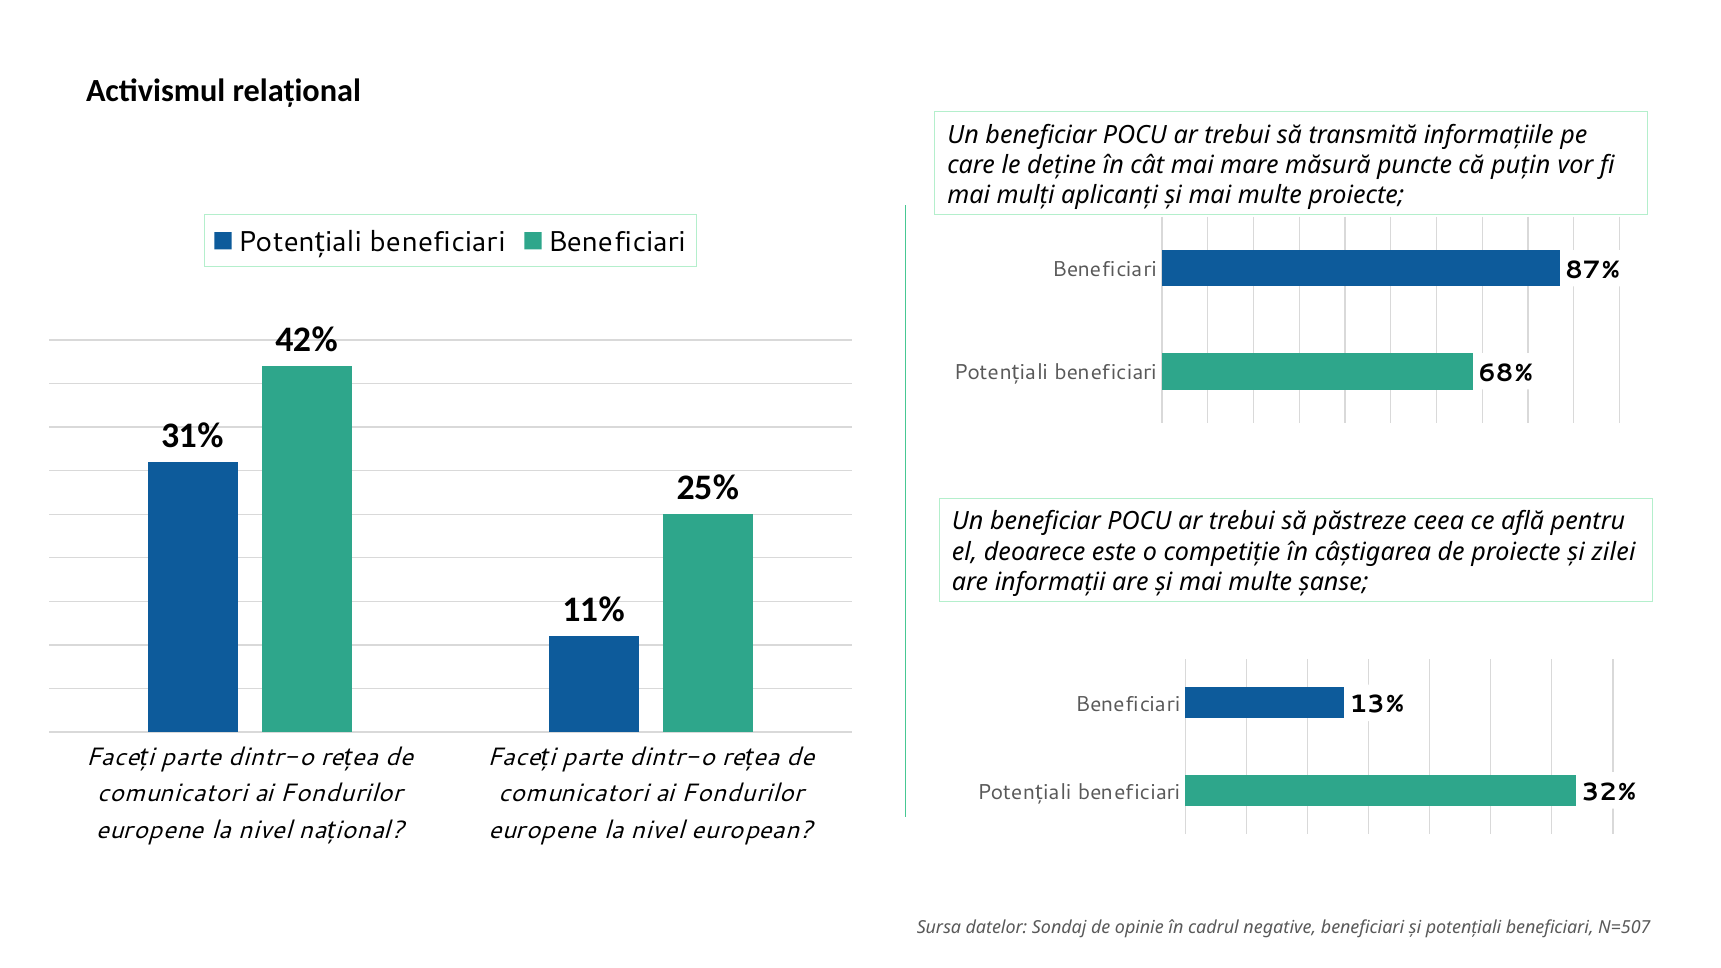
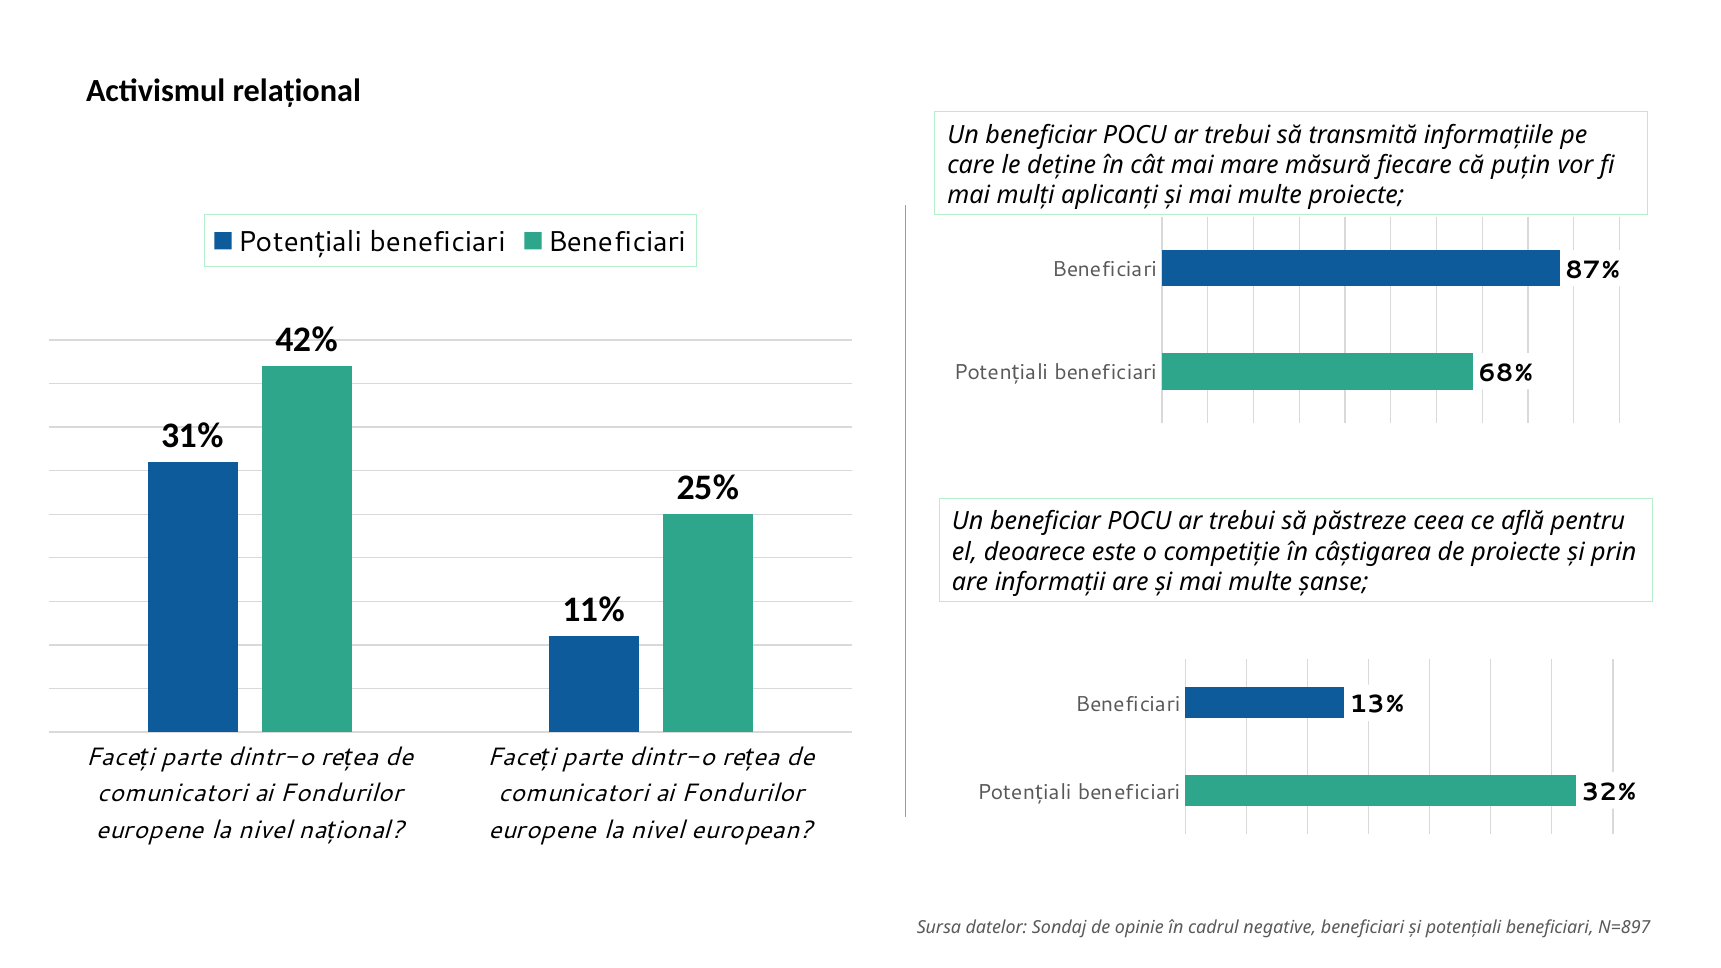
puncte: puncte -> fiecare
zilei: zilei -> prin
N=507: N=507 -> N=897
